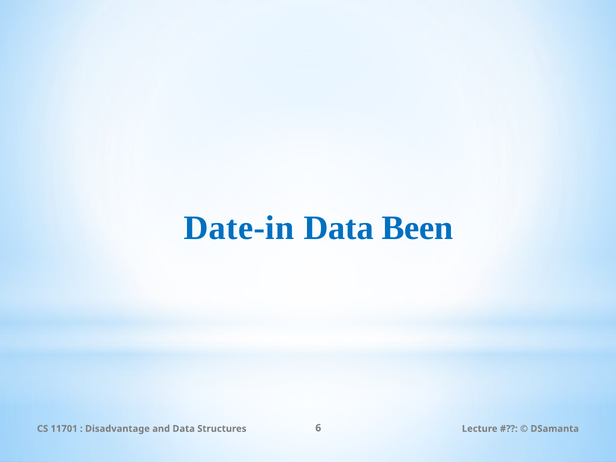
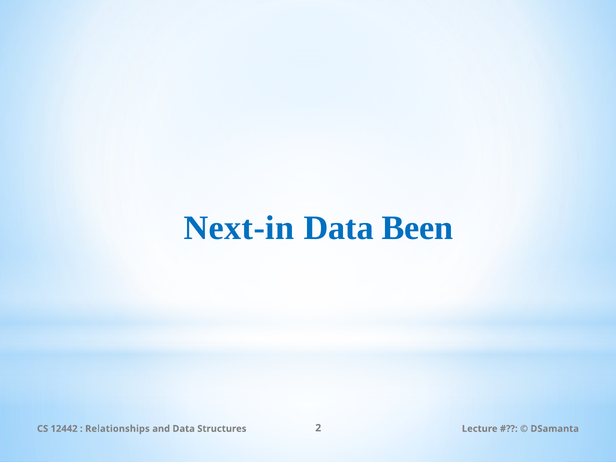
Date-in: Date-in -> Next-in
11701: 11701 -> 12442
Disadvantage: Disadvantage -> Relationships
6: 6 -> 2
